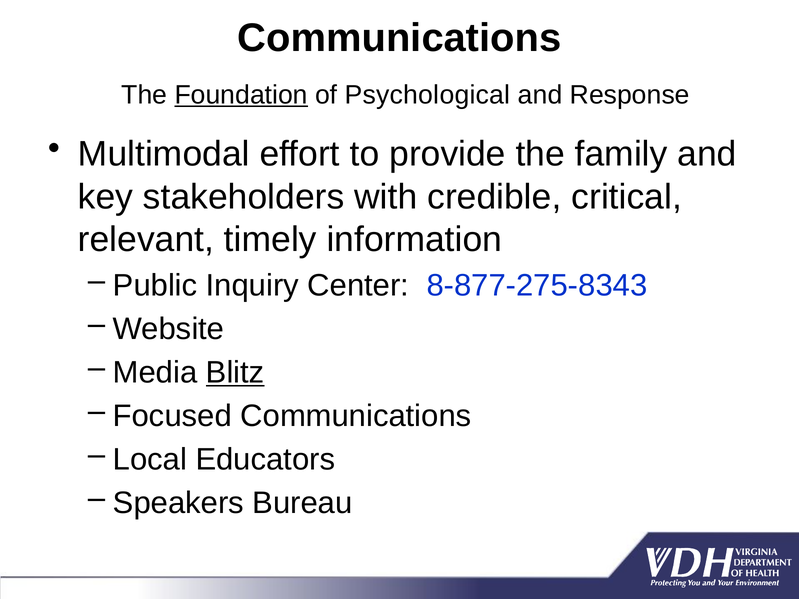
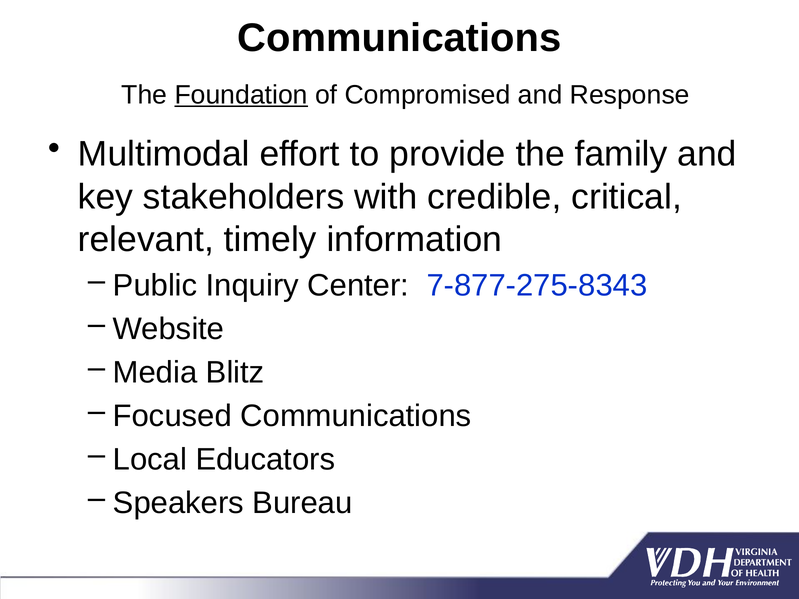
Psychological: Psychological -> Compromised
8-877-275-8343: 8-877-275-8343 -> 7-877-275-8343
Blitz underline: present -> none
